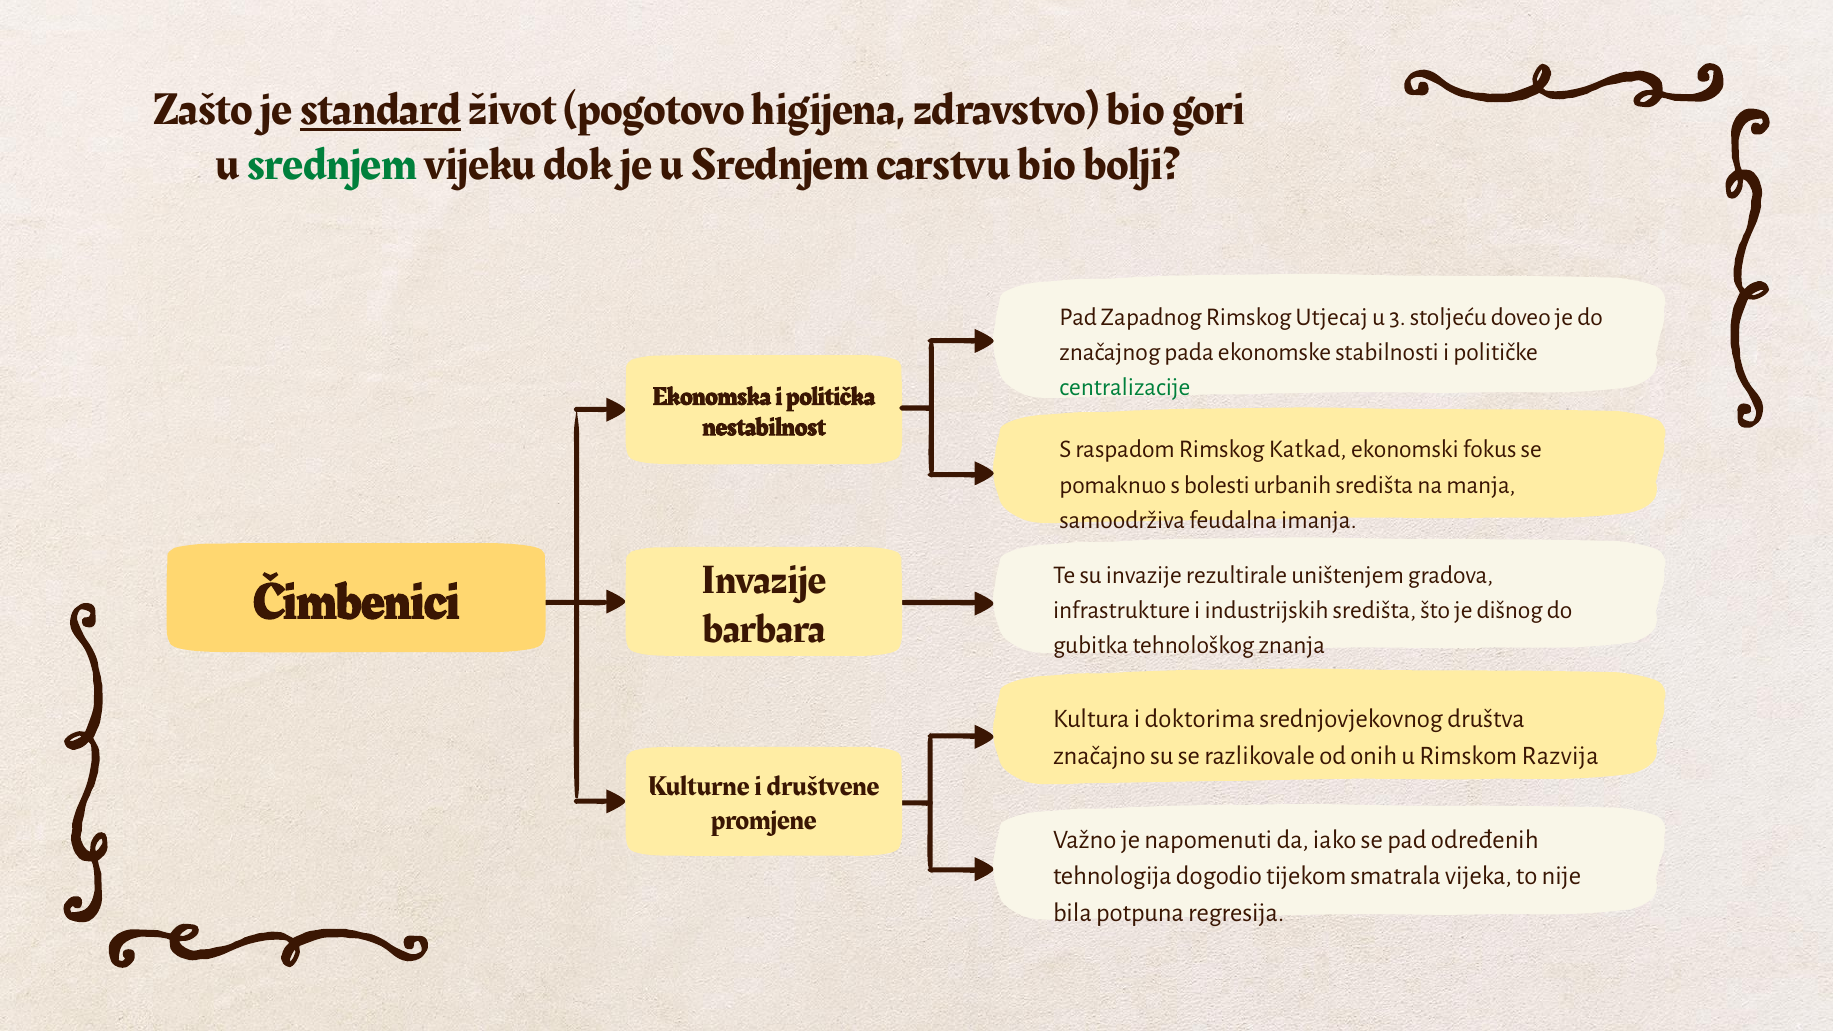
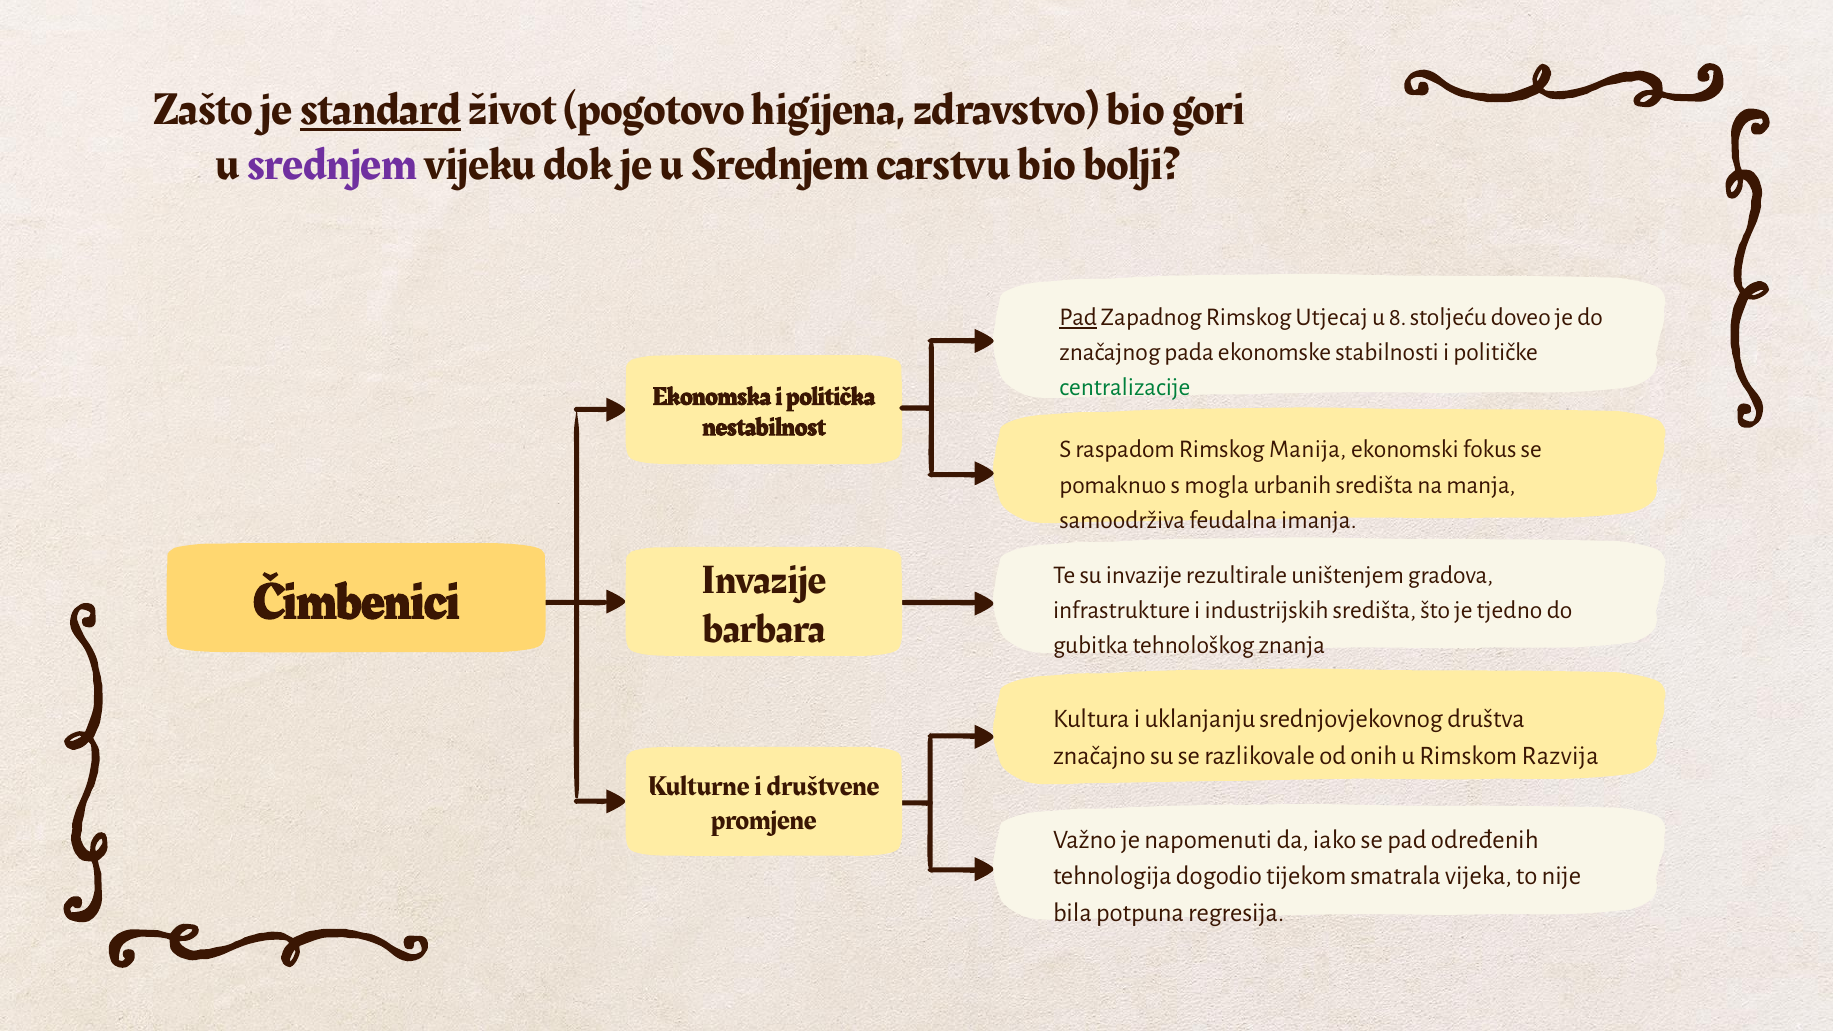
srednjem at (332, 164) colour: green -> purple
Pad at (1078, 317) underline: none -> present
3: 3 -> 8
Katkad: Katkad -> Manija
bolesti: bolesti -> mogla
dišnog: dišnog -> tjedno
doktorima: doktorima -> uklanjanju
